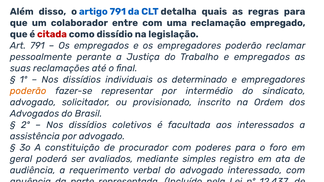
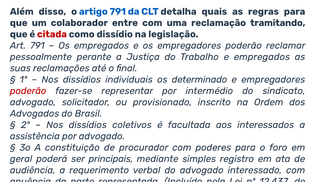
empregado: empregado -> tramitando
poderão at (28, 91) colour: orange -> red
avaliados: avaliados -> principais
